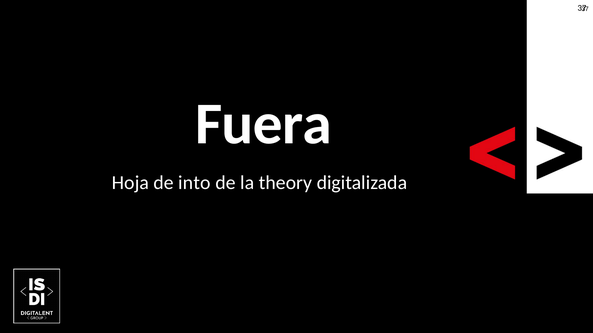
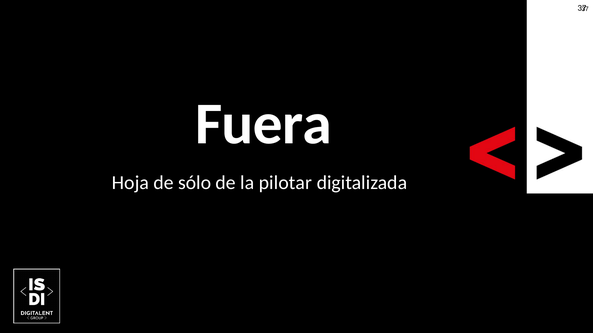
into: into -> sólo
theory: theory -> pilotar
